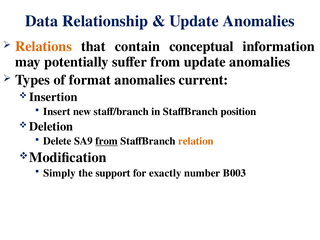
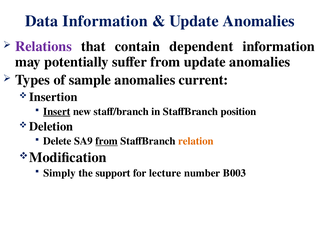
Data Relationship: Relationship -> Information
Relations colour: orange -> purple
conceptual: conceptual -> dependent
format: format -> sample
Insert underline: none -> present
exactly: exactly -> lecture
